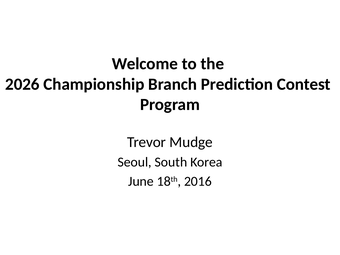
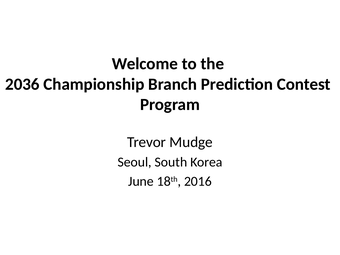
2026: 2026 -> 2036
